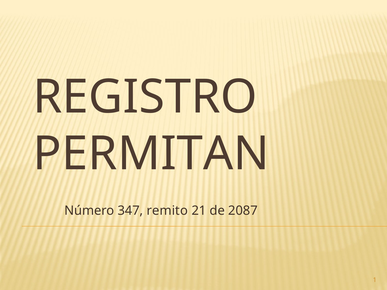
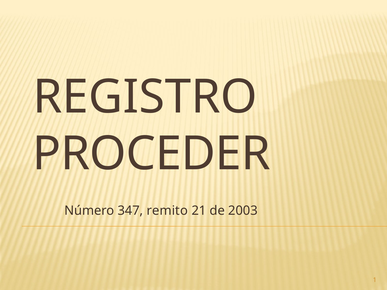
PERMITAN: PERMITAN -> PROCEDER
2087: 2087 -> 2003
